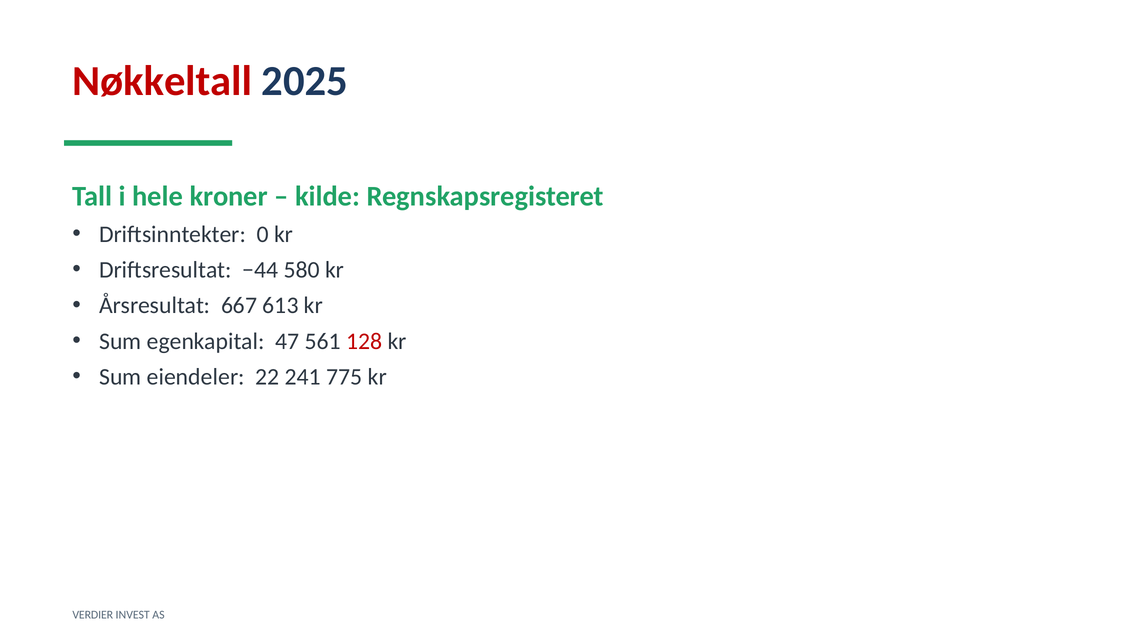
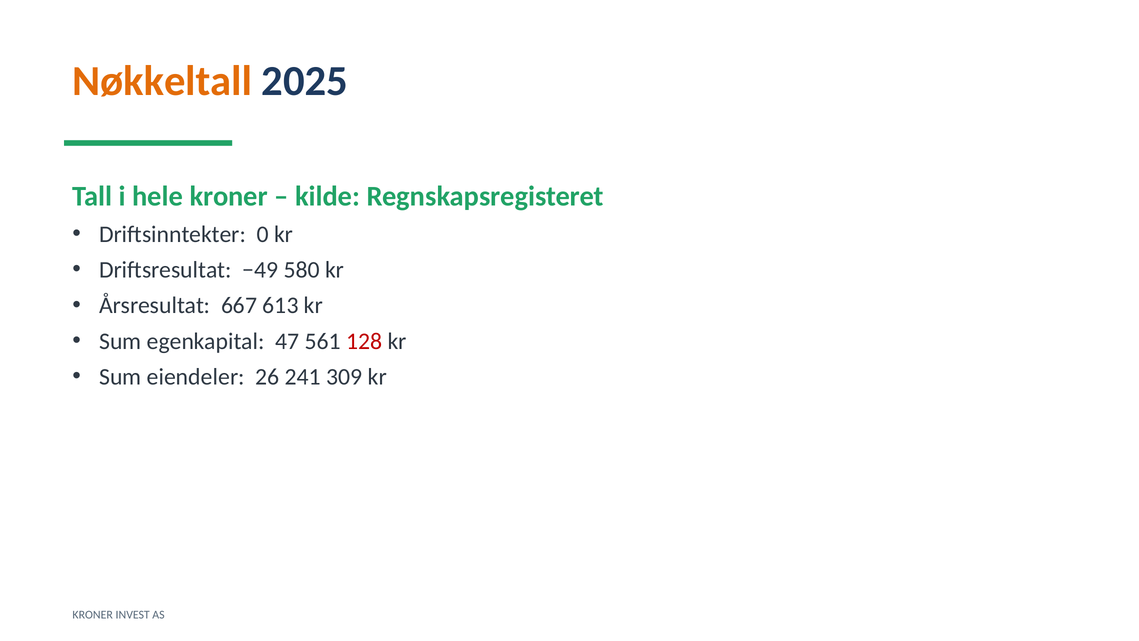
Nøkkeltall colour: red -> orange
−44: −44 -> −49
22: 22 -> 26
775: 775 -> 309
VERDIER at (93, 615): VERDIER -> KRONER
